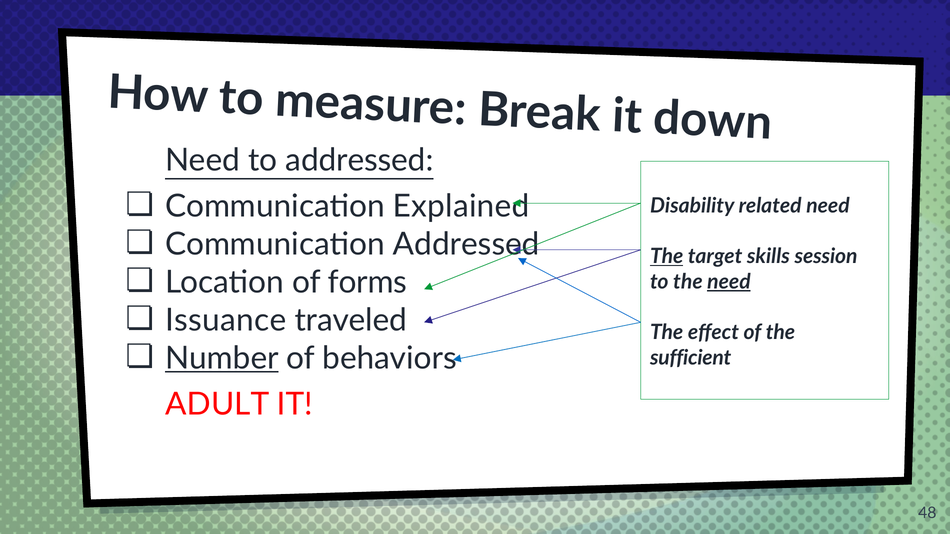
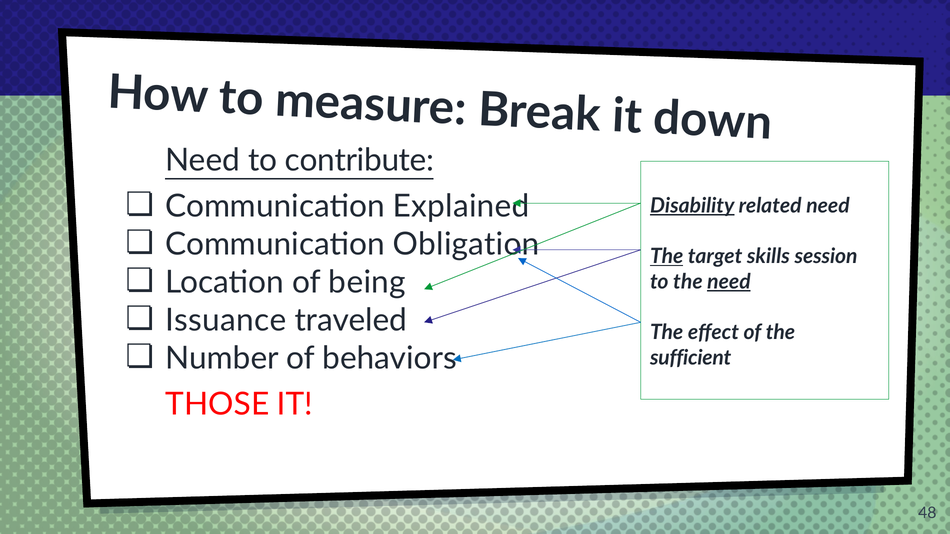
to addressed: addressed -> contribute
Disability underline: none -> present
Communication Addressed: Addressed -> Obligation
forms: forms -> being
Number underline: present -> none
ADULT: ADULT -> THOSE
